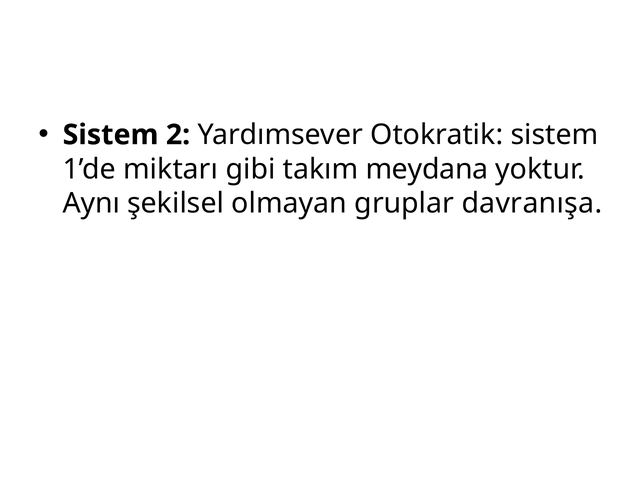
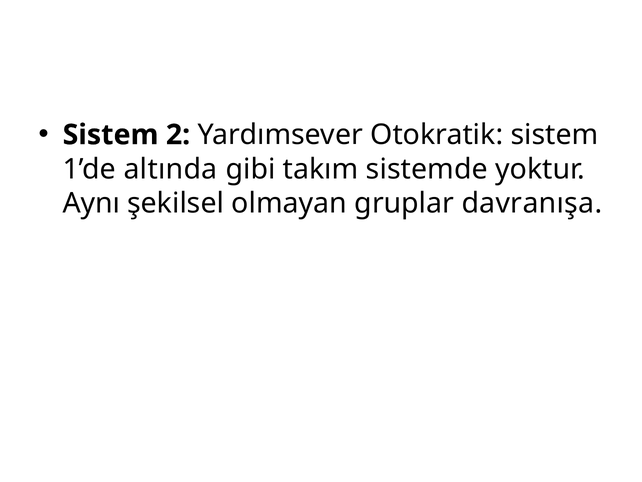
miktarı: miktarı -> altında
meydana: meydana -> sistemde
